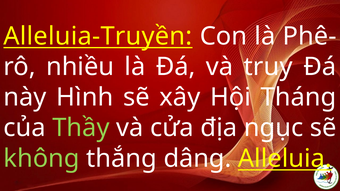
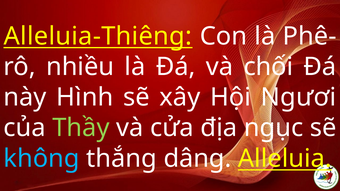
Alleluia-Truyền: Alleluia-Truyền -> Alleluia-Thiêng
truy: truy -> chối
Tháng: Tháng -> Ngươi
không colour: light green -> light blue
